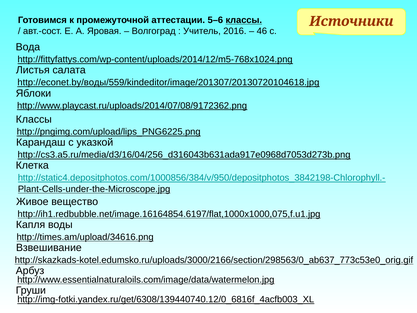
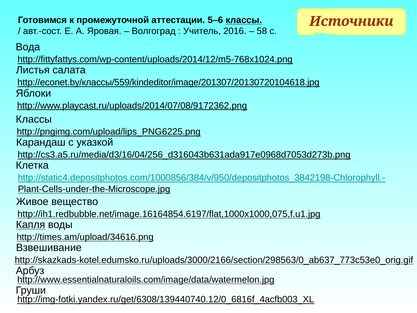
46: 46 -> 58
http://econet.by/воды/559/kindeditor/image/201307/20130720104618.jpg: http://econet.by/воды/559/kindeditor/image/201307/20130720104618.jpg -> http://econet.by/классы/559/kindeditor/image/201307/20130720104618.jpg
Капля underline: none -> present
